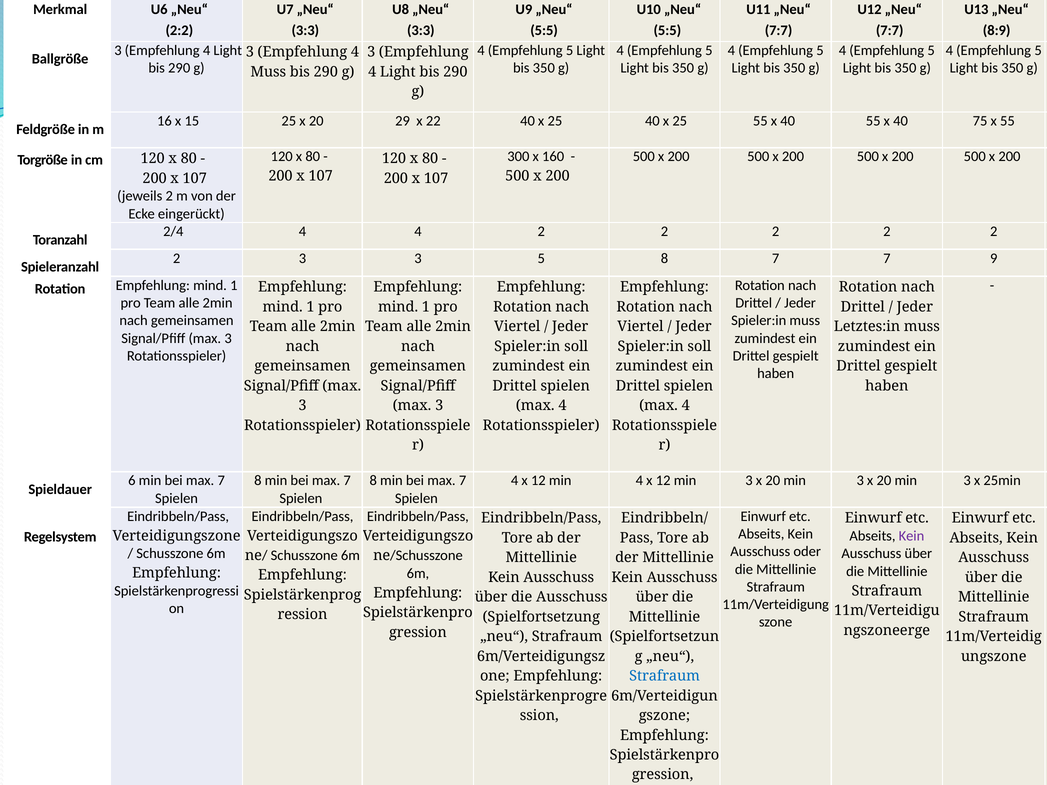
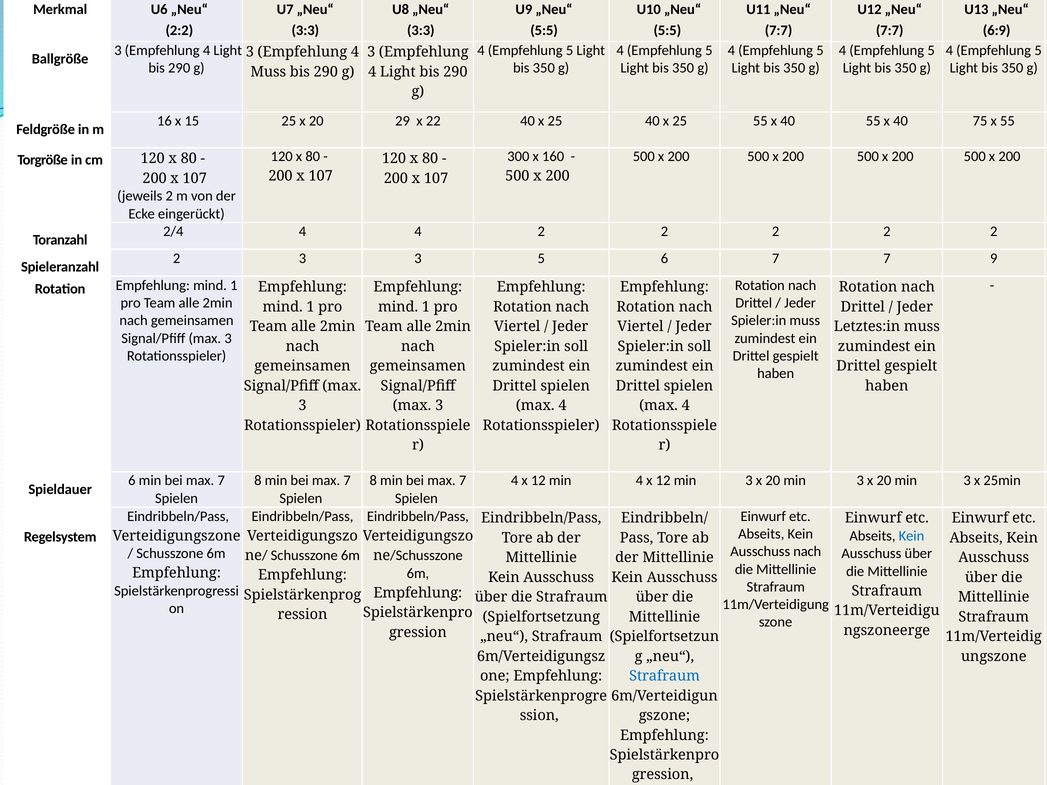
8:9: 8:9 -> 6:9
5 8: 8 -> 6
Kein at (912, 536) colour: purple -> blue
Ausschuss oder: oder -> nach
die Ausschuss: Ausschuss -> Strafraum
